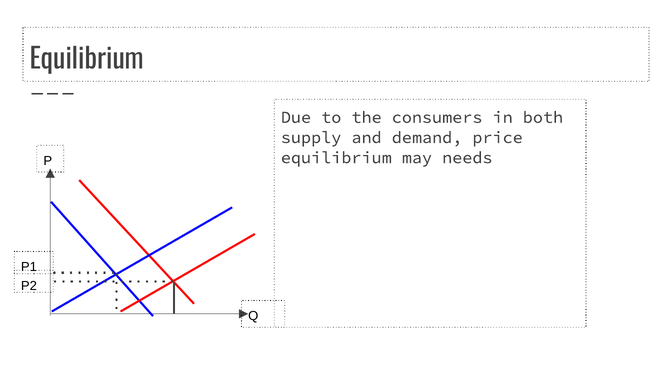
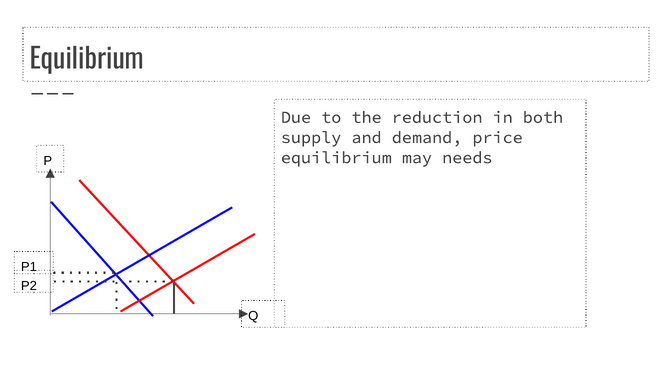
consumers: consumers -> reduction
